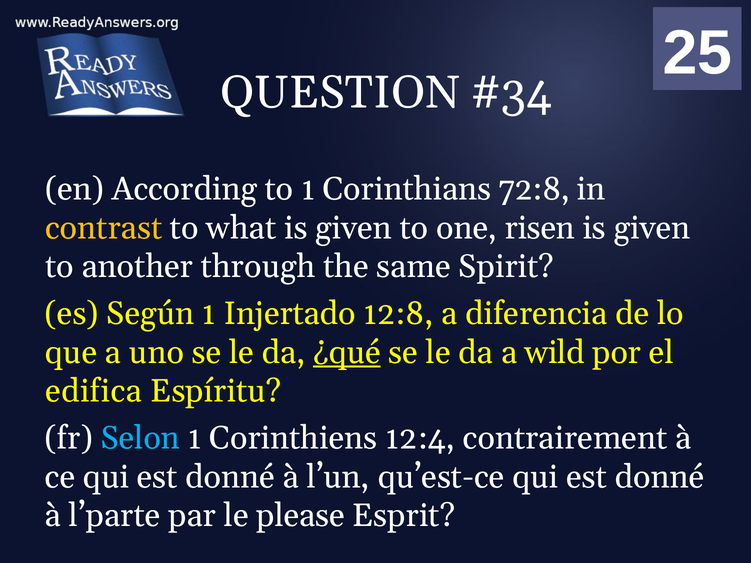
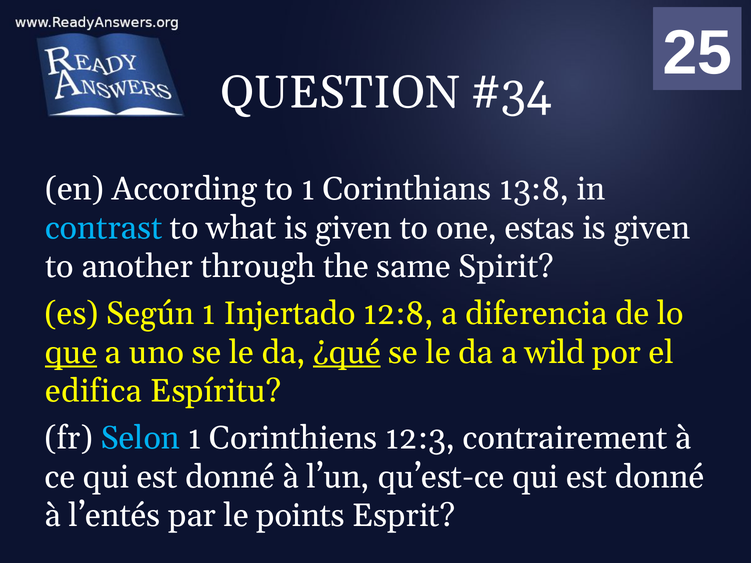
72:8: 72:8 -> 13:8
contrast colour: yellow -> light blue
risen: risen -> estas
que underline: none -> present
12:4: 12:4 -> 12:3
l’parte: l’parte -> l’entés
please: please -> points
